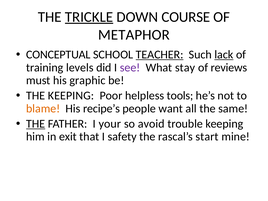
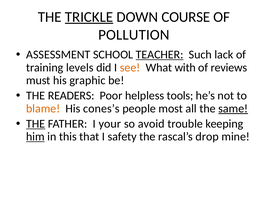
METAPHOR: METAPHOR -> POLLUTION
CONCEPTUAL: CONCEPTUAL -> ASSESSMENT
lack underline: present -> none
see colour: purple -> orange
stay: stay -> with
THE KEEPING: KEEPING -> READERS
recipe’s: recipe’s -> cones’s
want: want -> most
same underline: none -> present
him underline: none -> present
exit: exit -> this
start: start -> drop
